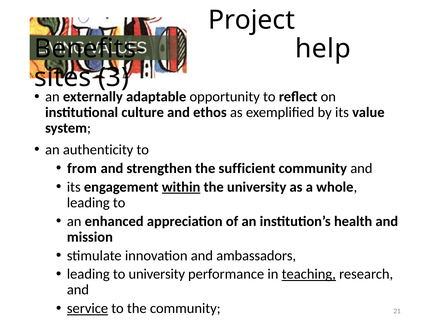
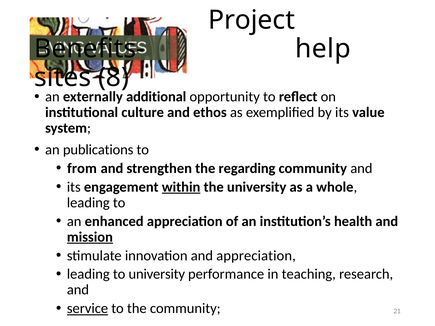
3: 3 -> 8
adaptable: adaptable -> additional
authenticity: authenticity -> publications
sufficient: sufficient -> regarding
mission underline: none -> present
and ambassadors: ambassadors -> appreciation
teaching underline: present -> none
